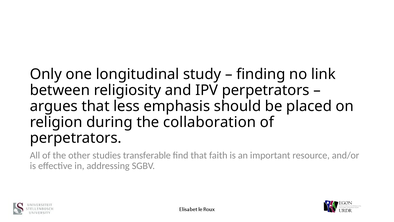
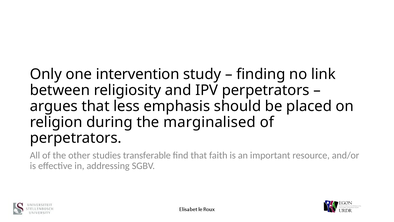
longitudinal: longitudinal -> intervention
collaboration: collaboration -> marginalised
